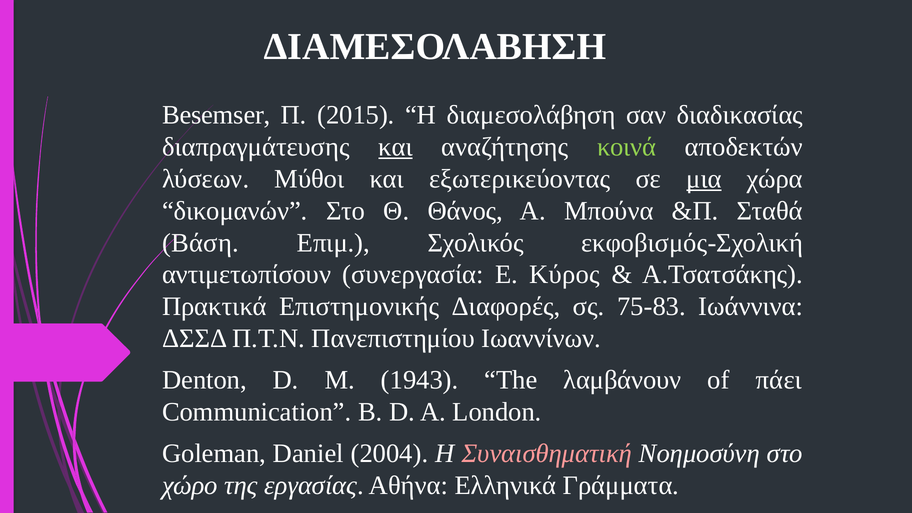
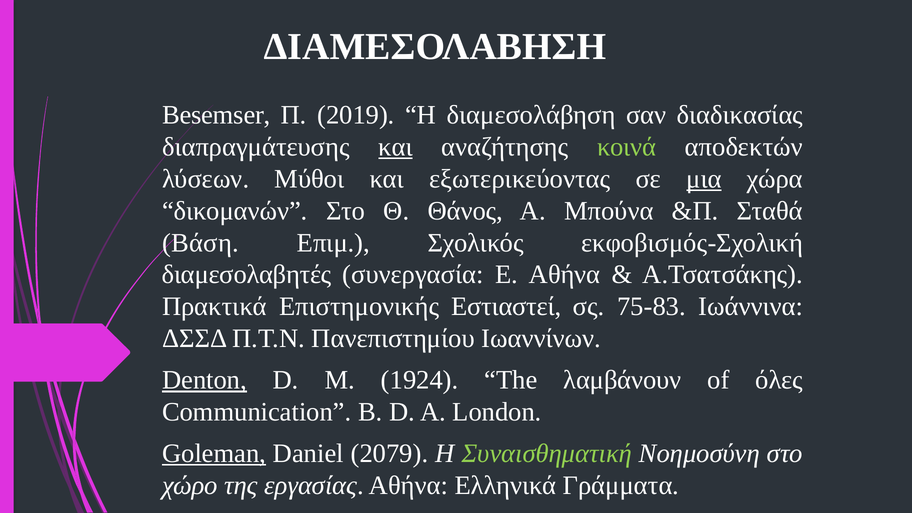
2015: 2015 -> 2019
αντιμετωπίσουν: αντιμετωπίσουν -> διαμεσολαβητές
Ε Κύρος: Κύρος -> Αθήνα
Διαφορές: Διαφορές -> Εστιαστεί
Denton underline: none -> present
1943: 1943 -> 1924
πάει: πάει -> όλες
Goleman underline: none -> present
2004: 2004 -> 2079
Συναισθηματική colour: pink -> light green
